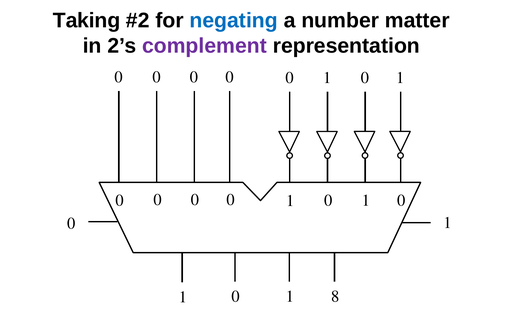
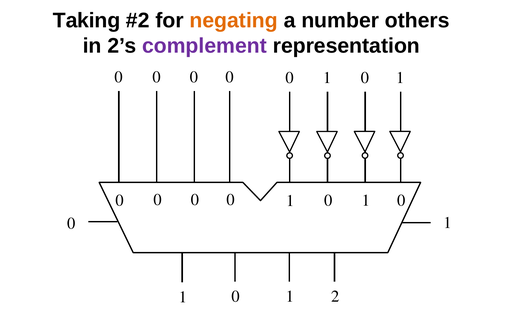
negating colour: blue -> orange
matter: matter -> others
8: 8 -> 2
